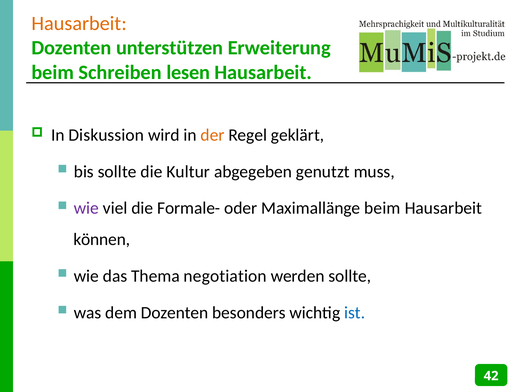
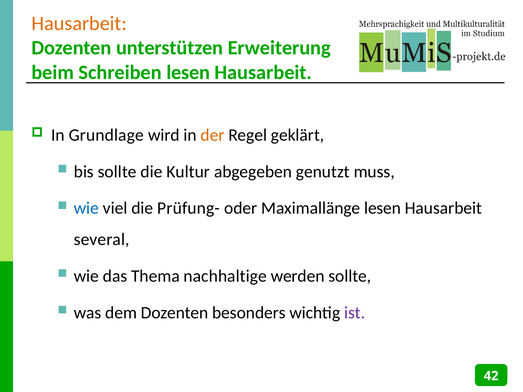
Diskussion: Diskussion -> Grundlage
wie at (86, 208) colour: purple -> blue
Formale-: Formale- -> Prüfung-
Maximallänge beim: beim -> lesen
können: können -> several
negotiation: negotiation -> nachhaltige
ist colour: blue -> purple
